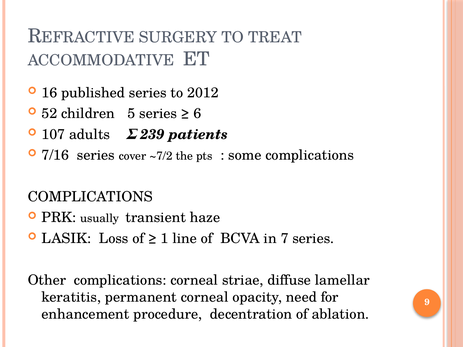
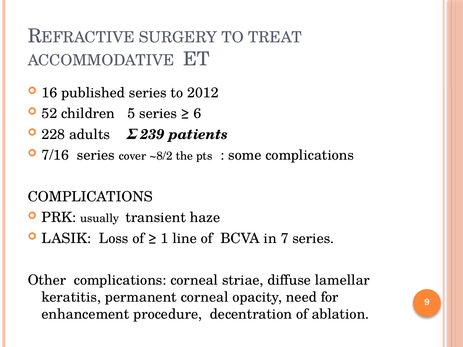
107: 107 -> 228
~7/2: ~7/2 -> ~8/2
